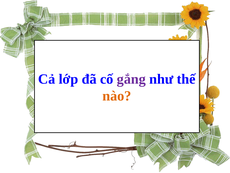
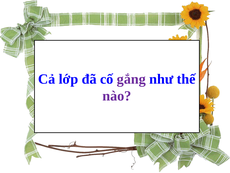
nào colour: orange -> purple
